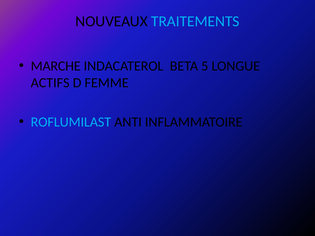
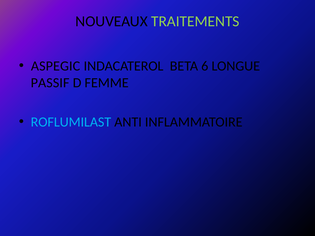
TRAITEMENTS colour: light blue -> light green
MARCHE: MARCHE -> ASPEGIC
5: 5 -> 6
ACTIFS: ACTIFS -> PASSIF
